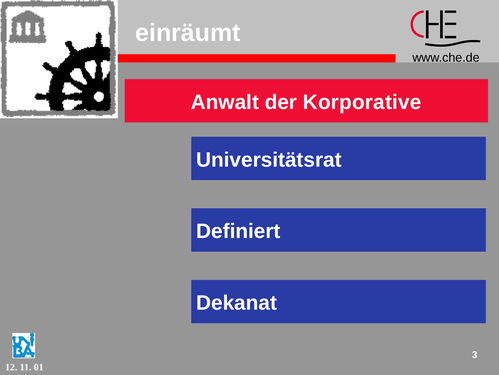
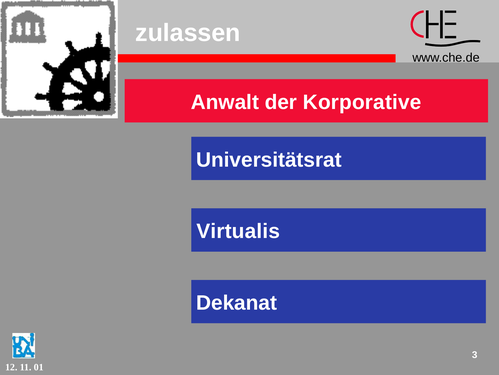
einräumt: einräumt -> zulassen
Definiert: Definiert -> Virtualis
